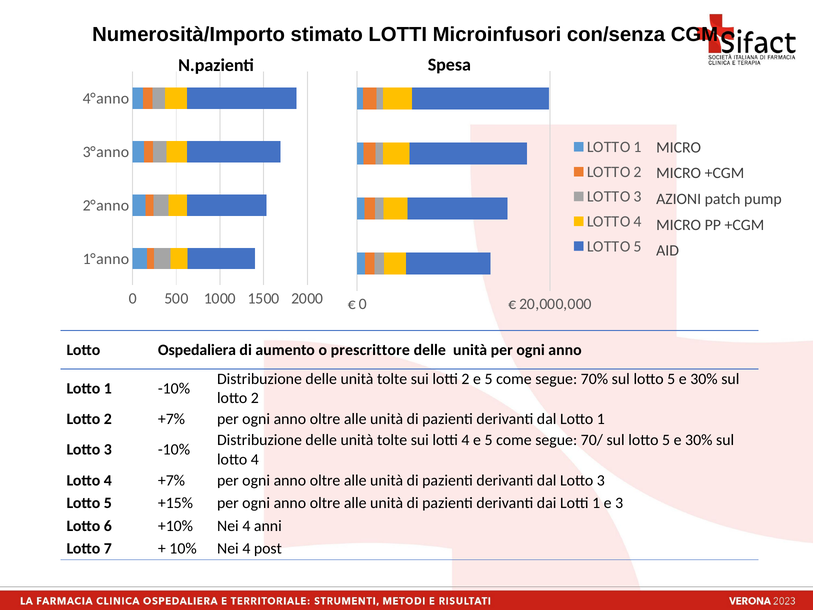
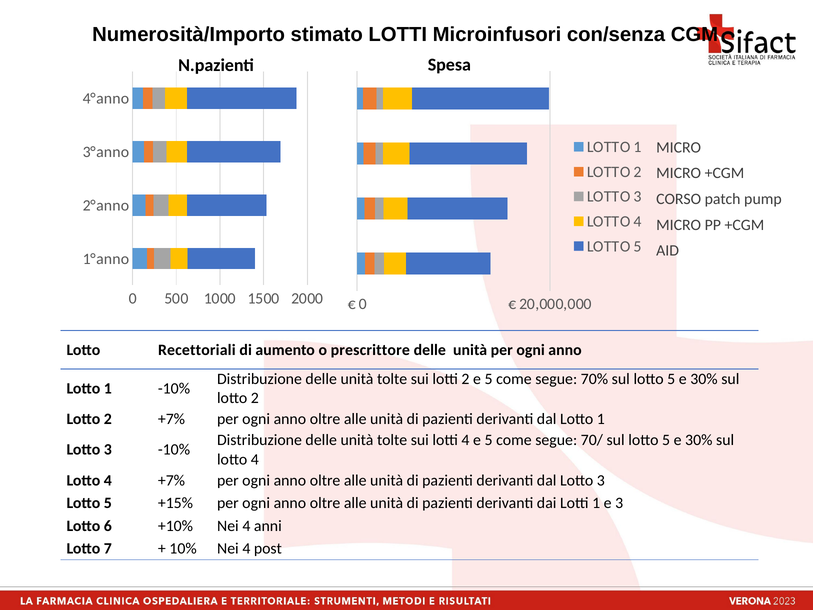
AZIONI: AZIONI -> CORSO
Ospedaliera: Ospedaliera -> Recettoriali
